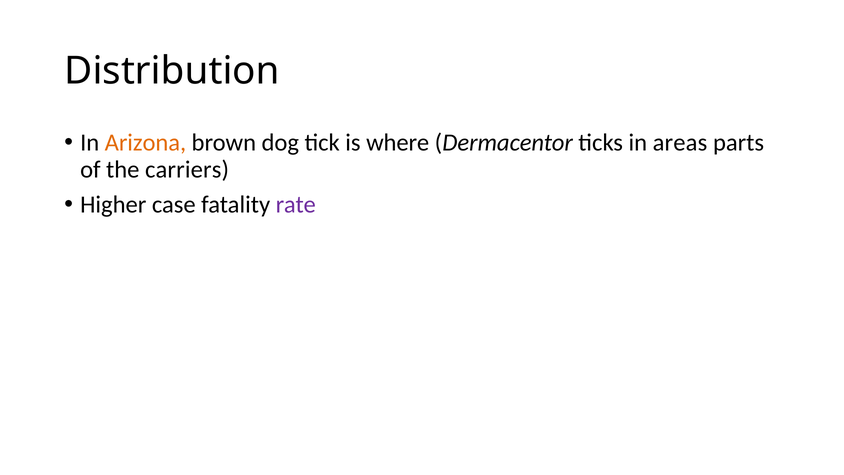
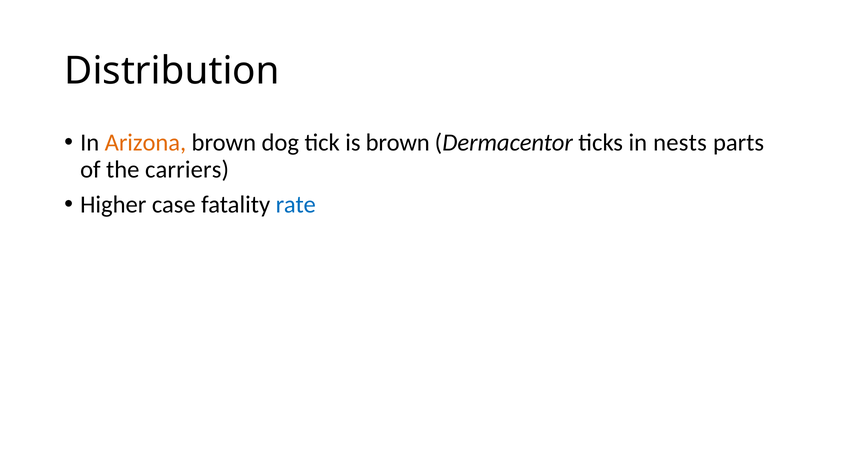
is where: where -> brown
areas: areas -> nests
rate colour: purple -> blue
